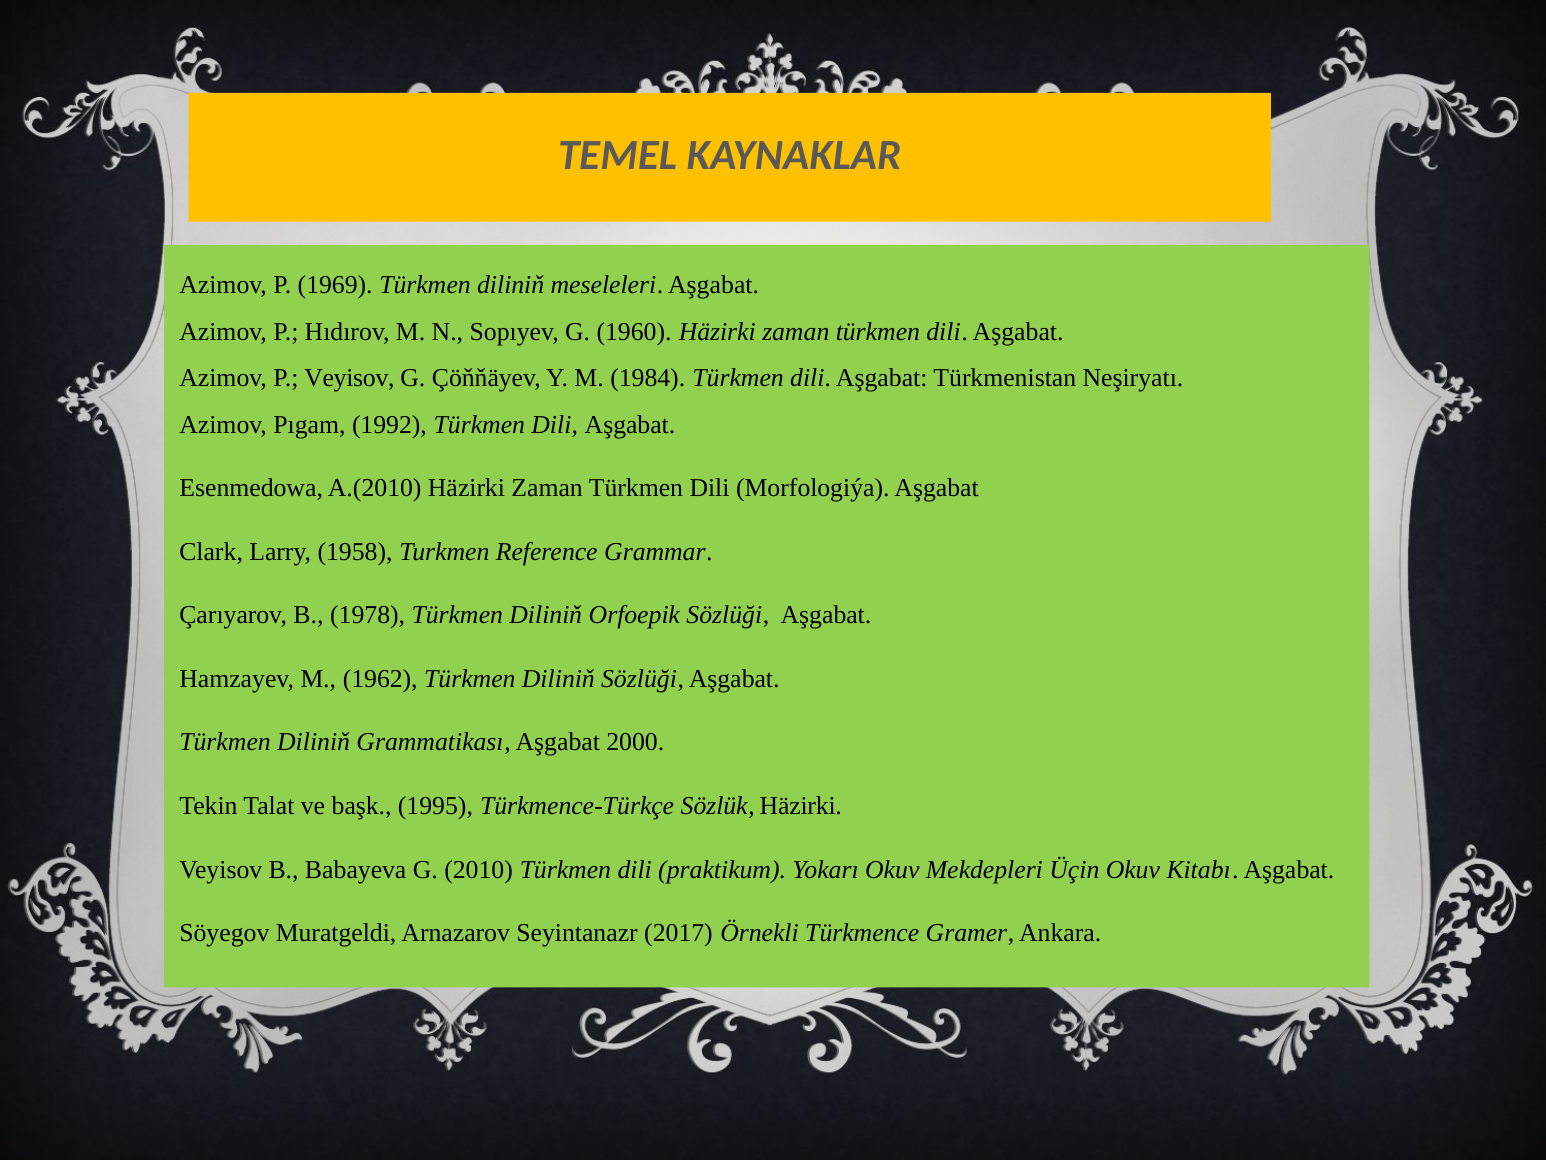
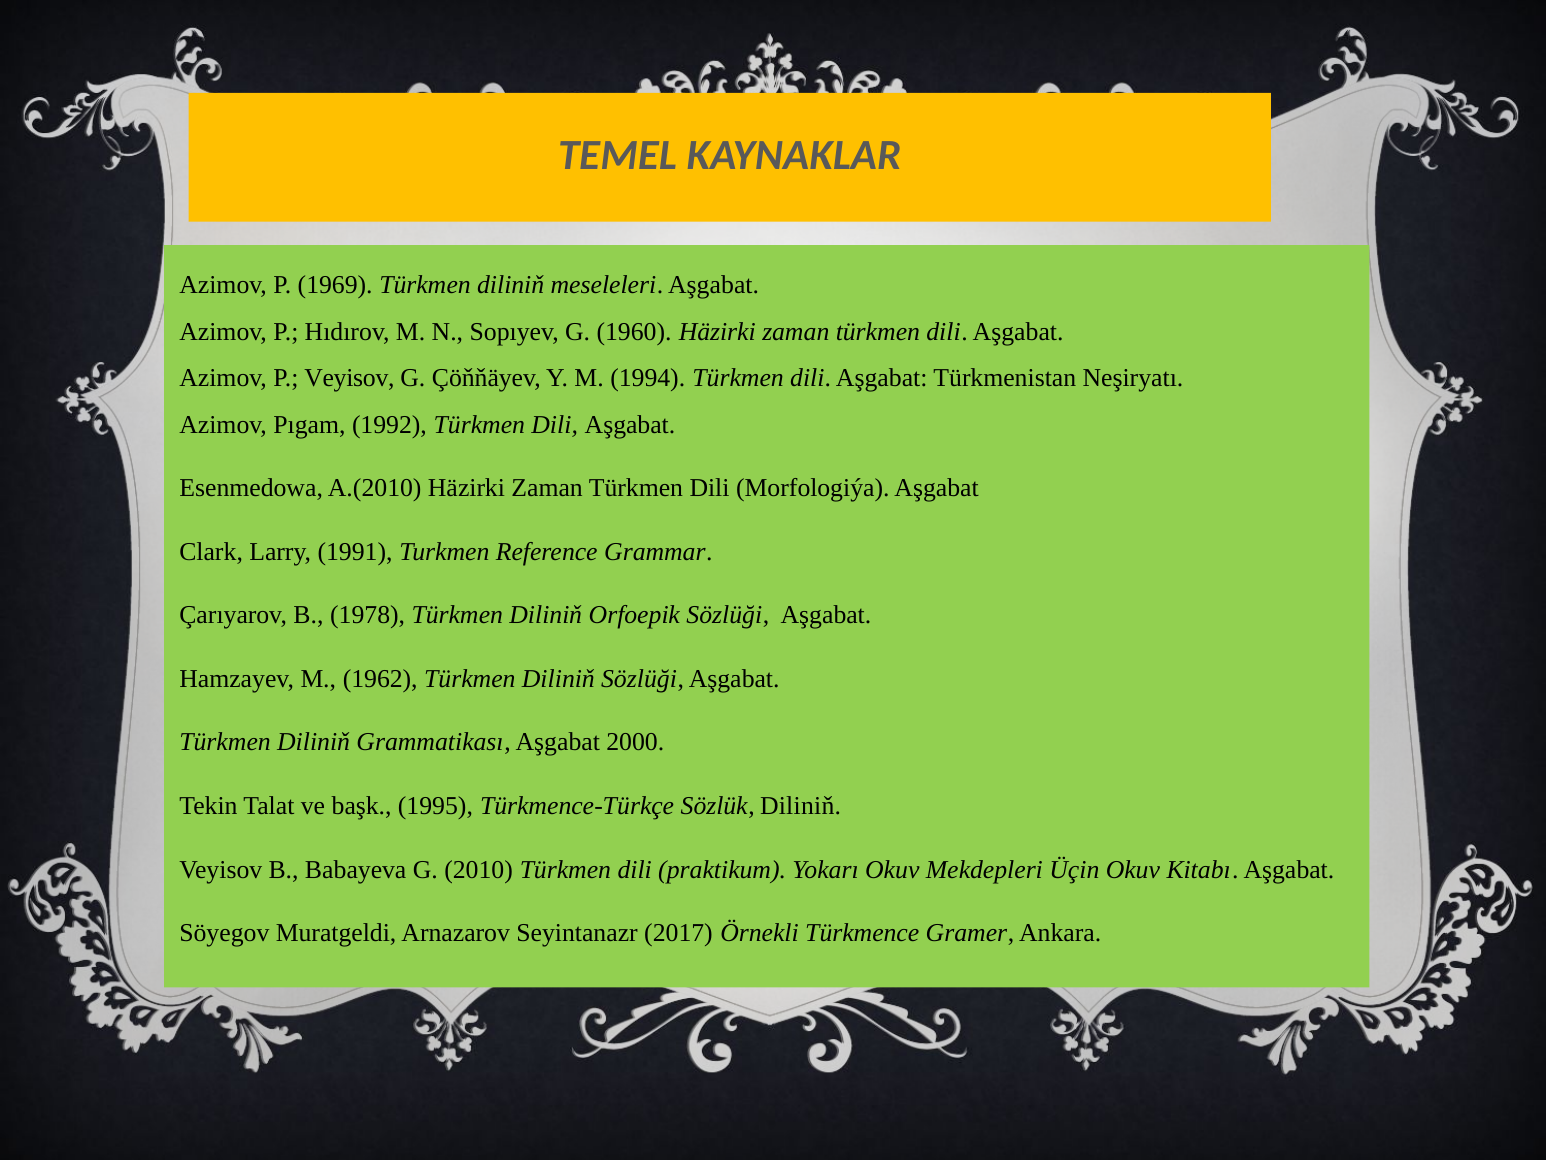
1984: 1984 -> 1994
1958: 1958 -> 1991
Sözlük Häzirki: Häzirki -> Diliniň
